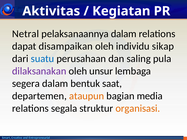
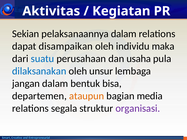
Netral: Netral -> Sekian
sikap: sikap -> maka
saling: saling -> usaha
dilaksanakan colour: purple -> blue
segera: segera -> jangan
saat: saat -> bisa
organisasi colour: orange -> purple
